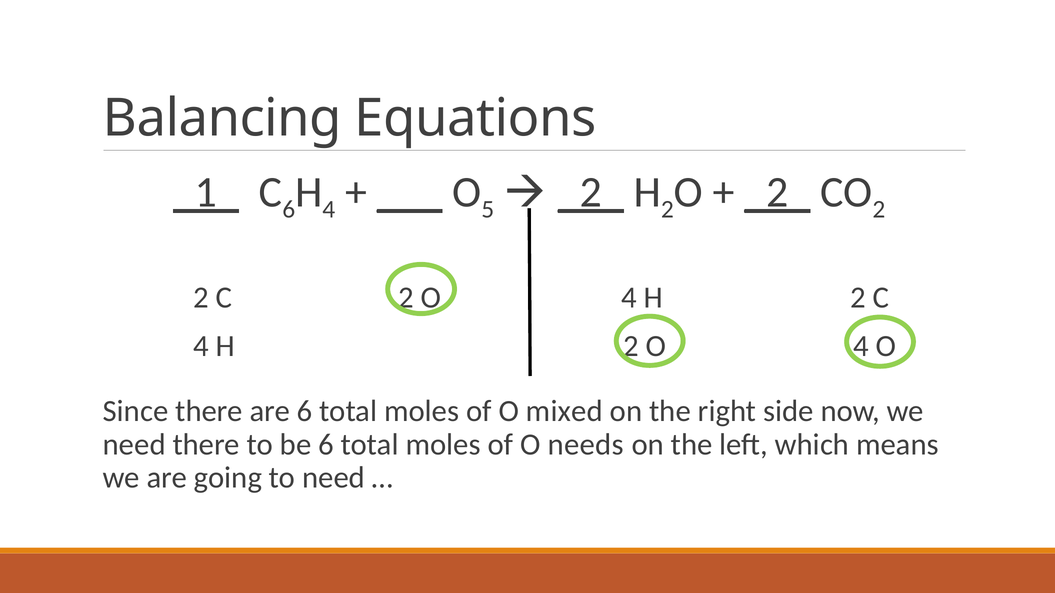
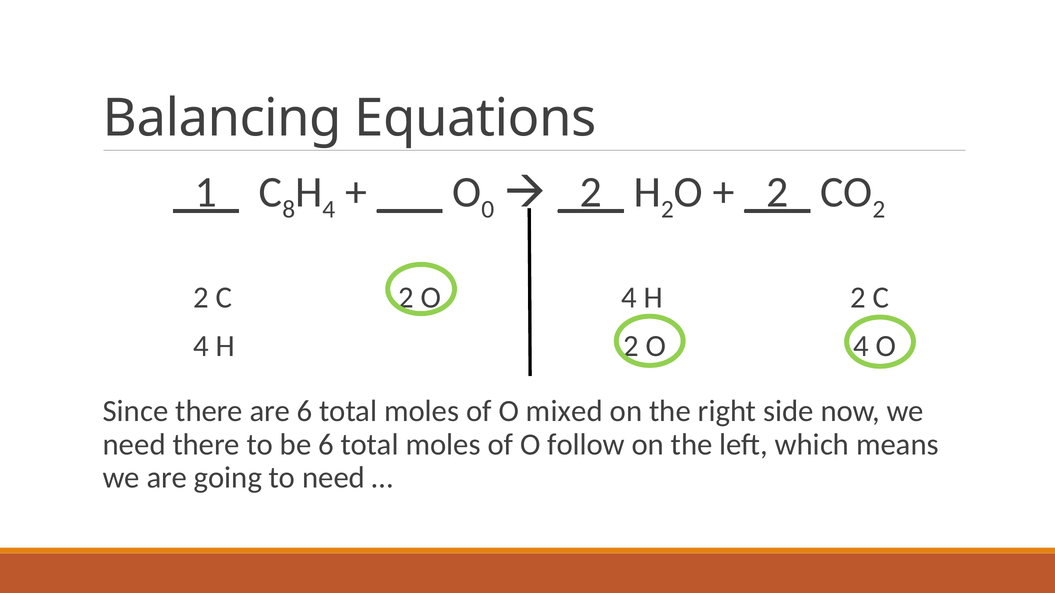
C 6: 6 -> 8
5: 5 -> 0
needs: needs -> follow
